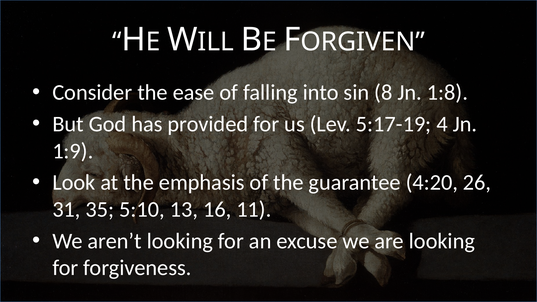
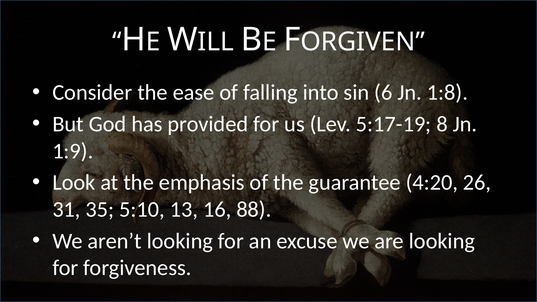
8: 8 -> 6
4: 4 -> 8
11: 11 -> 88
